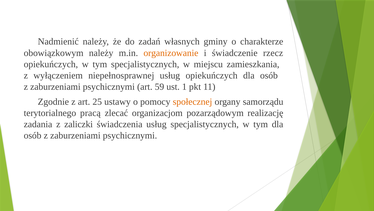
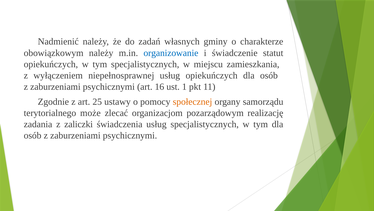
organizowanie colour: orange -> blue
rzecz: rzecz -> statut
59: 59 -> 16
pracą: pracą -> może
